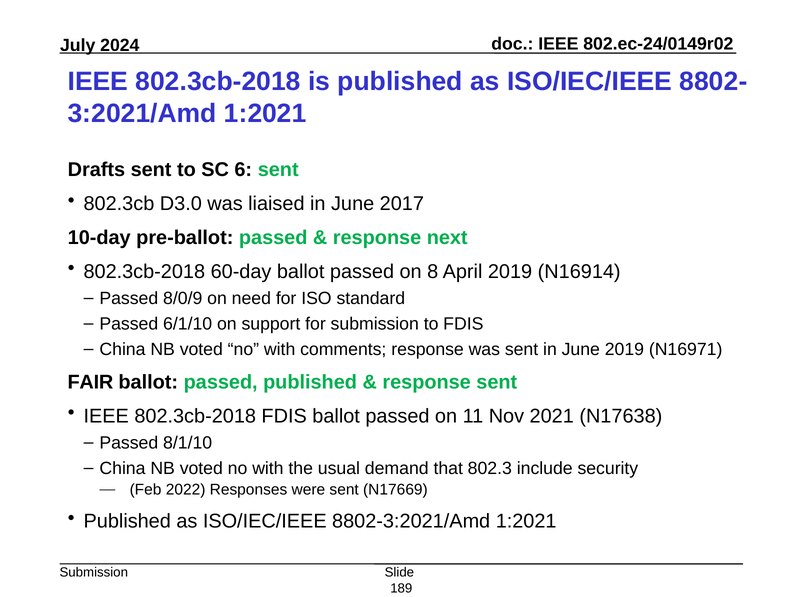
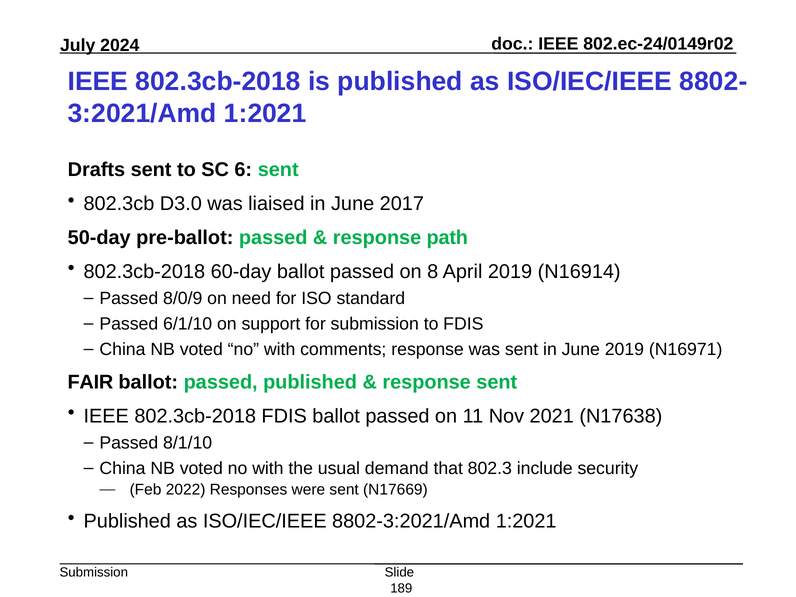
10-day: 10-day -> 50-day
next: next -> path
